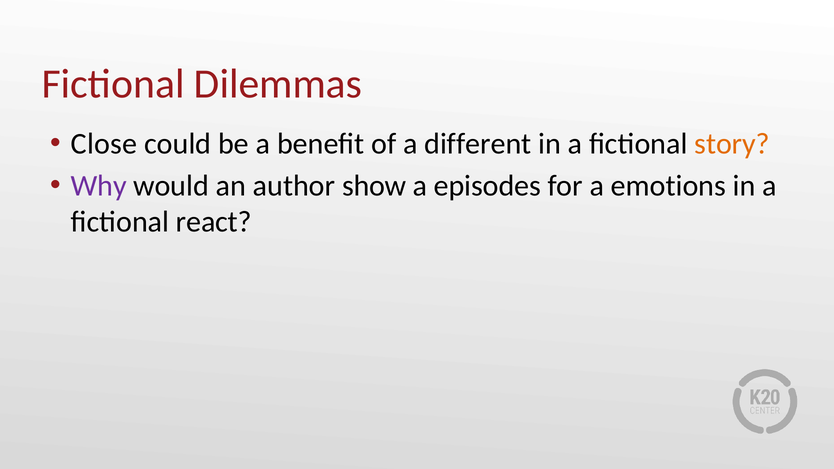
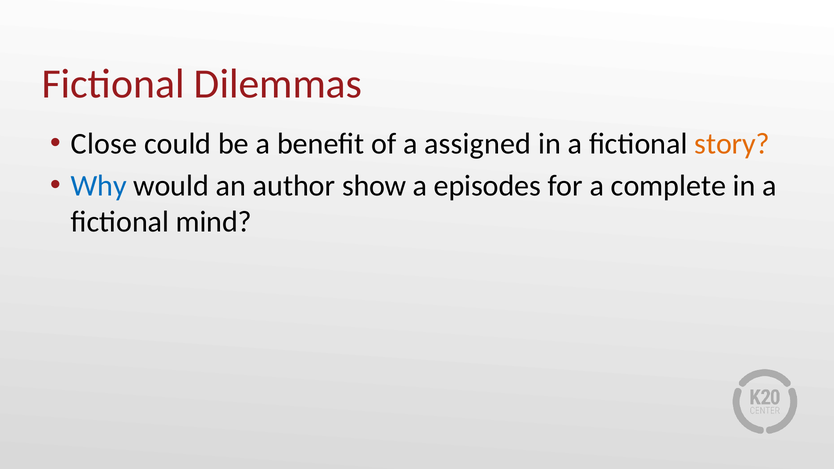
different: different -> assigned
Why colour: purple -> blue
emotions: emotions -> complete
react: react -> mind
